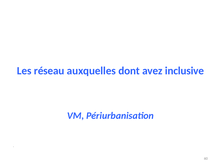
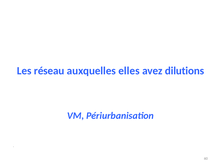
dont: dont -> elles
inclusive: inclusive -> dilutions
